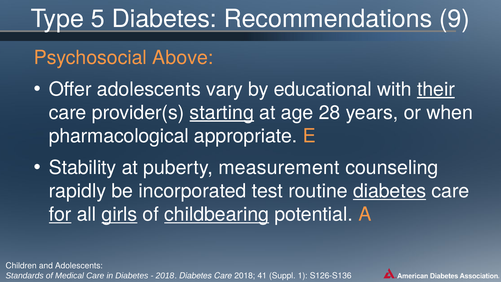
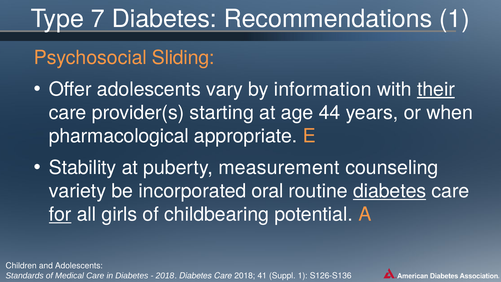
5: 5 -> 7
Recommendations 9: 9 -> 1
Above: Above -> Sliding
educational: educational -> information
starting underline: present -> none
28: 28 -> 44
rapidly: rapidly -> variety
test: test -> oral
girls underline: present -> none
childbearing underline: present -> none
